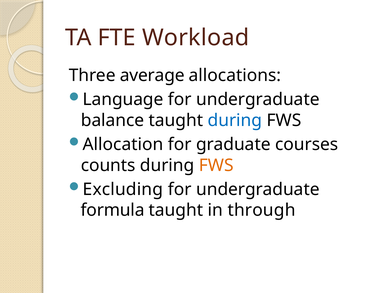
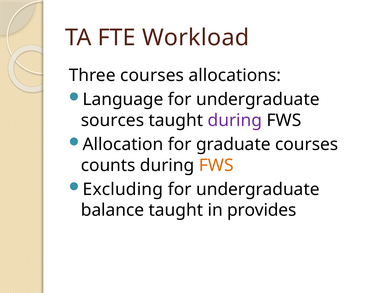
Three average: average -> courses
balance: balance -> sources
during at (235, 120) colour: blue -> purple
formula: formula -> balance
through: through -> provides
